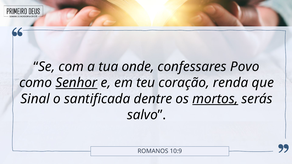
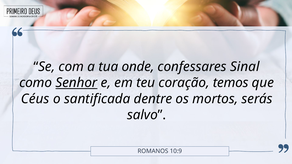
Povo: Povo -> Sinal
renda: renda -> temos
Sinal: Sinal -> Céus
mortos underline: present -> none
